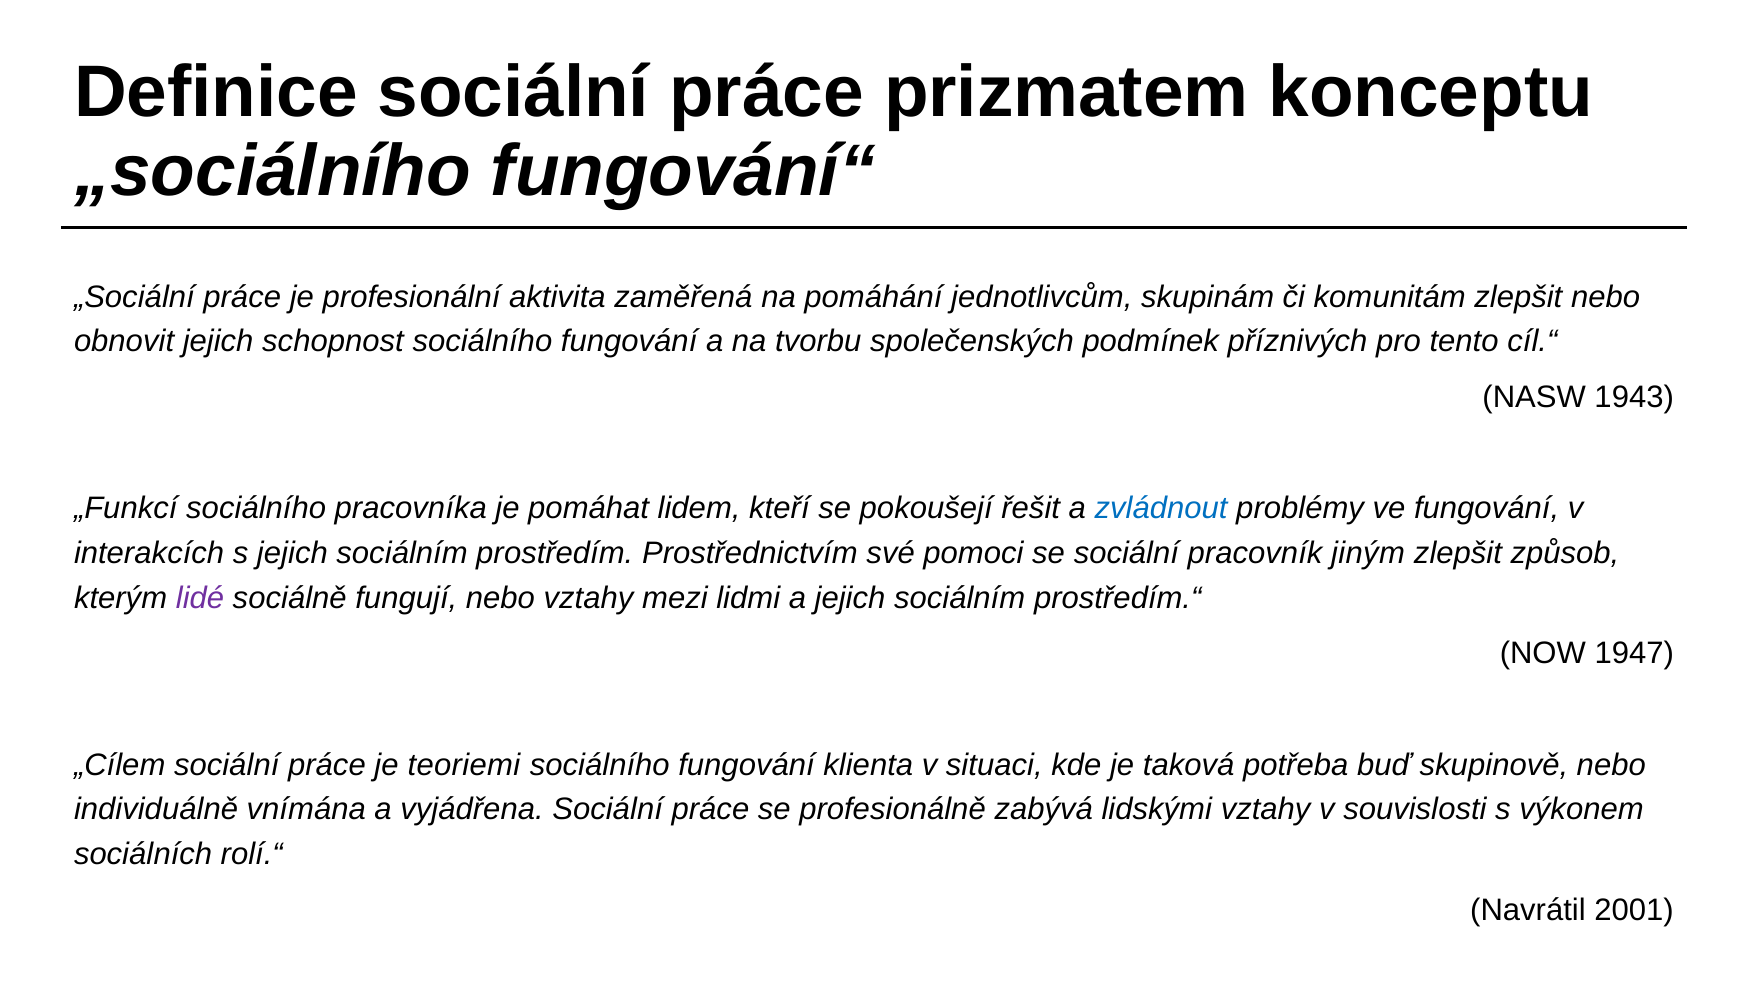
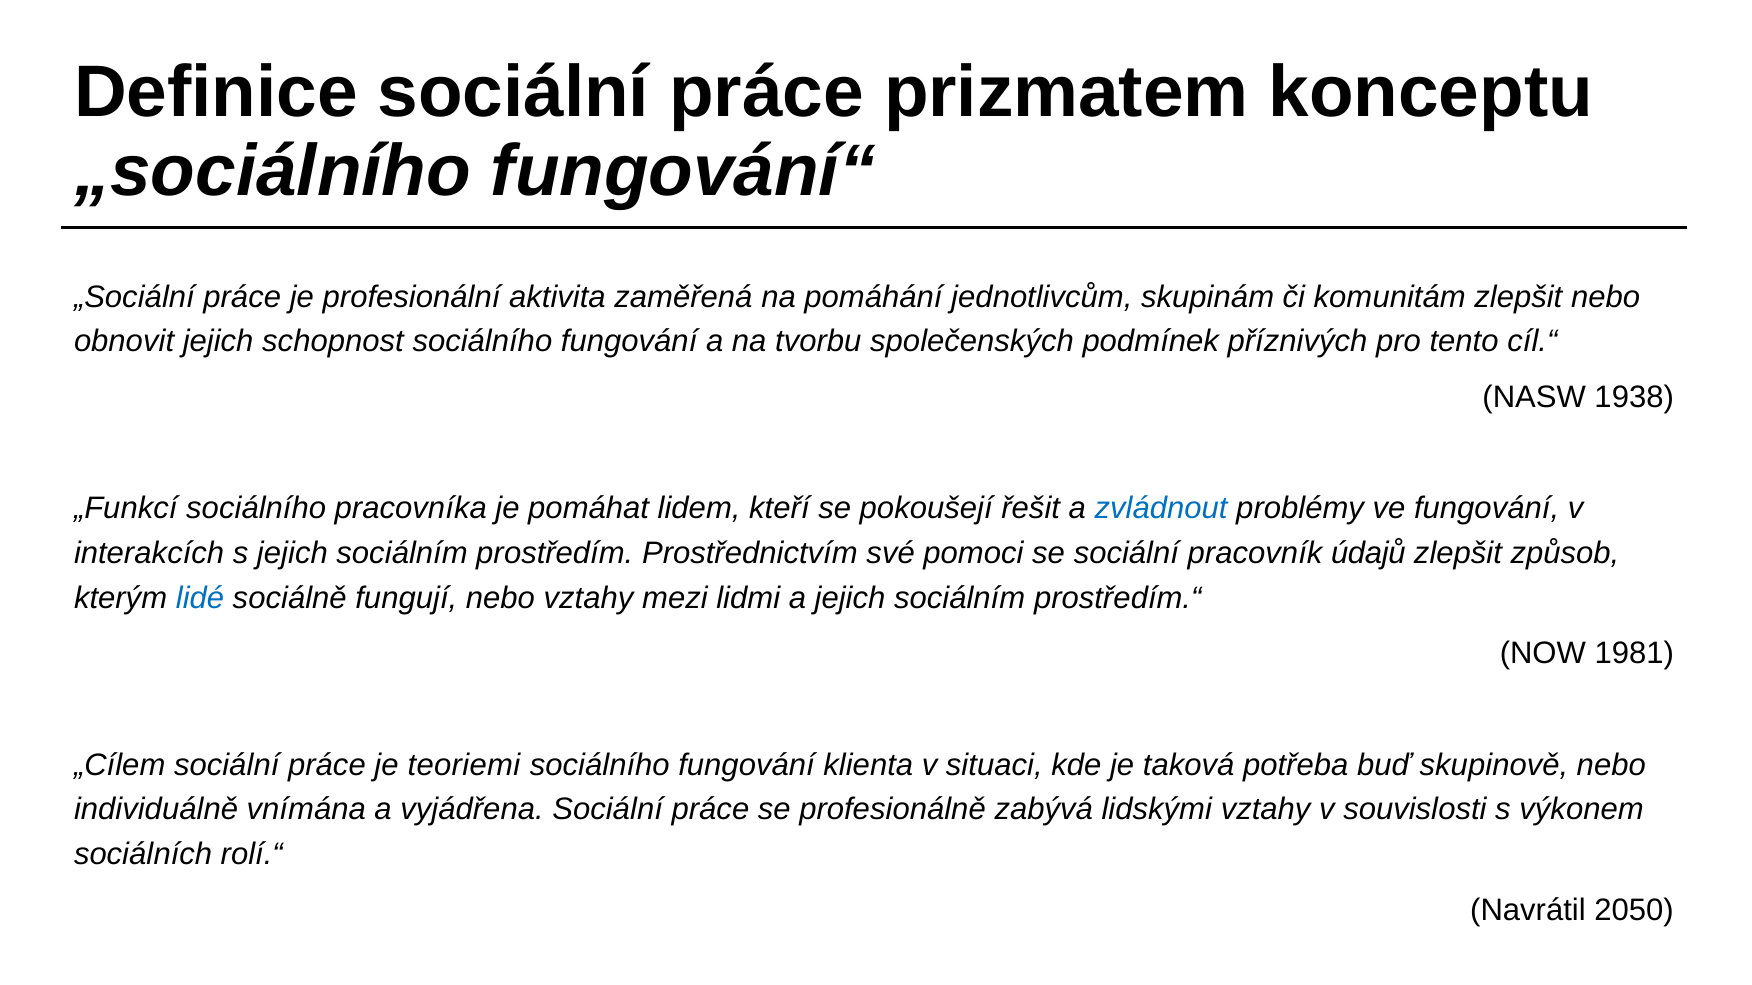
1943: 1943 -> 1938
jiným: jiným -> údajů
lidé colour: purple -> blue
1947: 1947 -> 1981
2001: 2001 -> 2050
